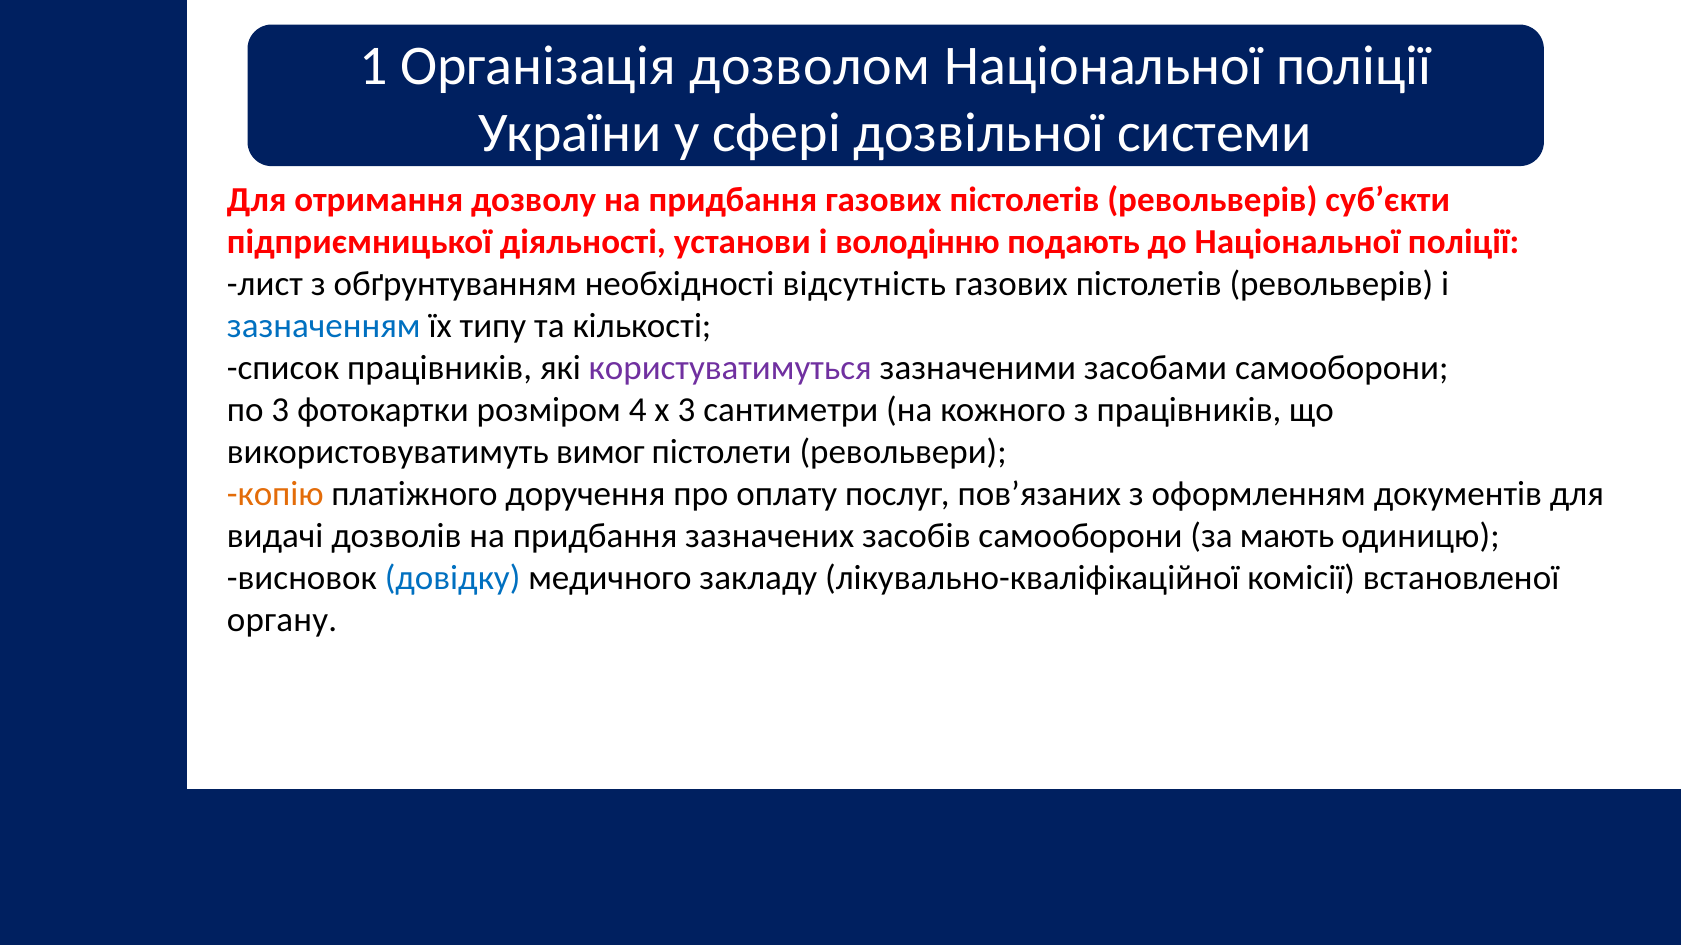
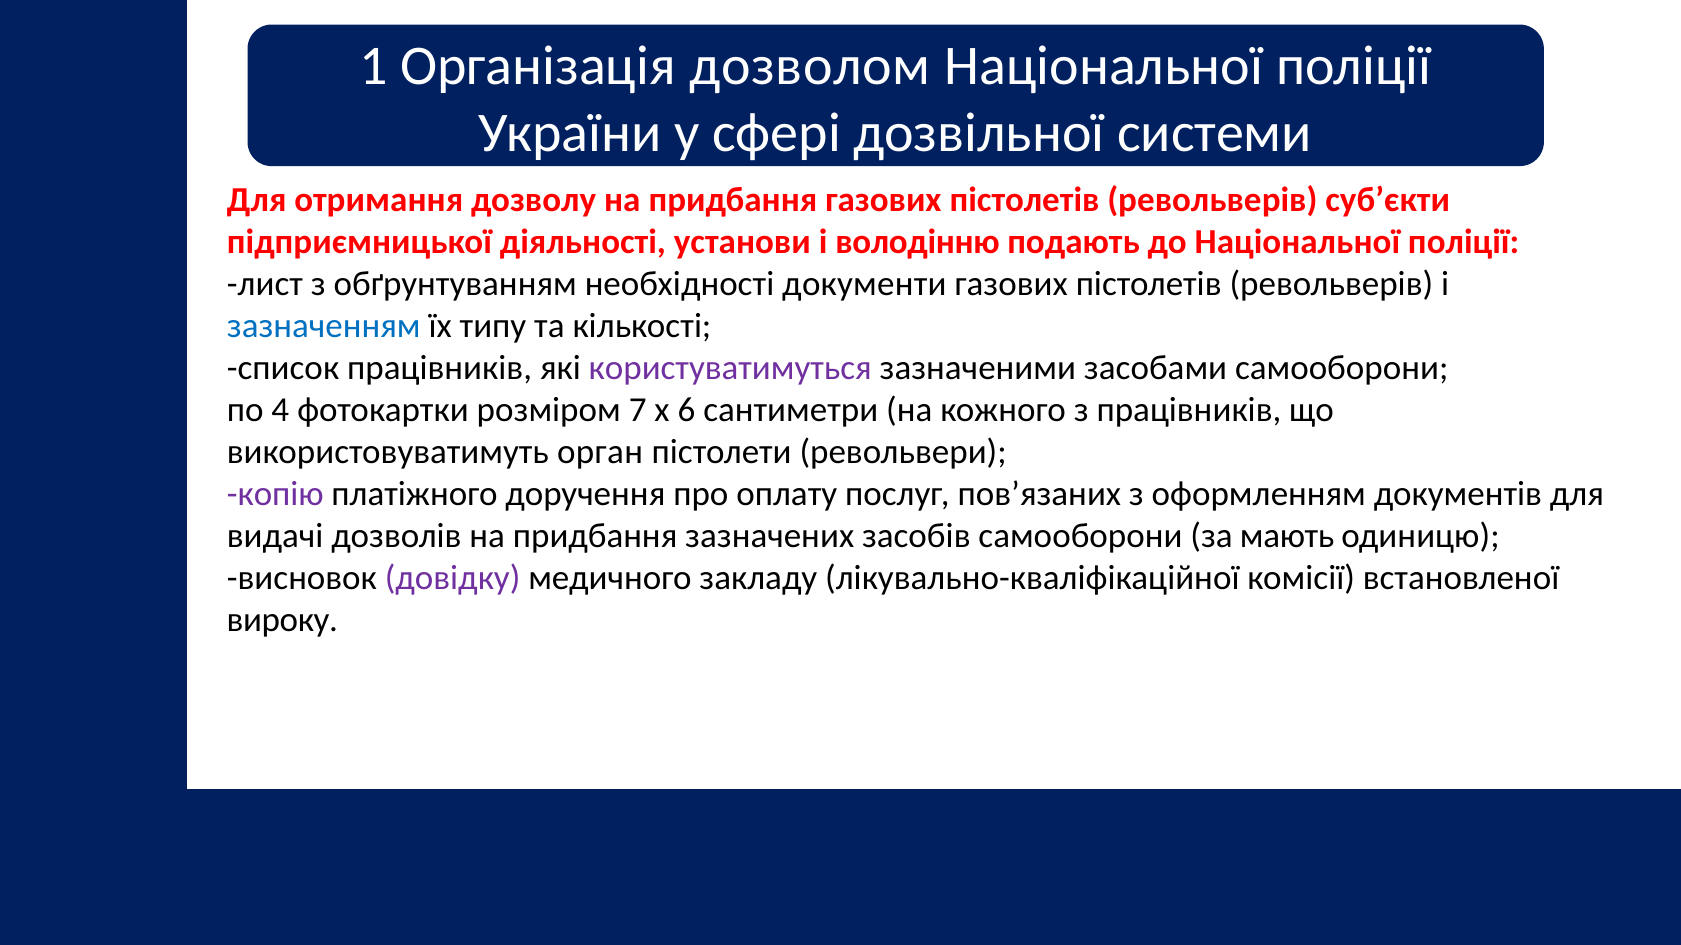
відсутність: відсутність -> документи
по 3: 3 -> 4
4: 4 -> 7
х 3: 3 -> 6
вимог: вимог -> орган
копію colour: orange -> purple
довідку colour: blue -> purple
органу: органу -> вироку
